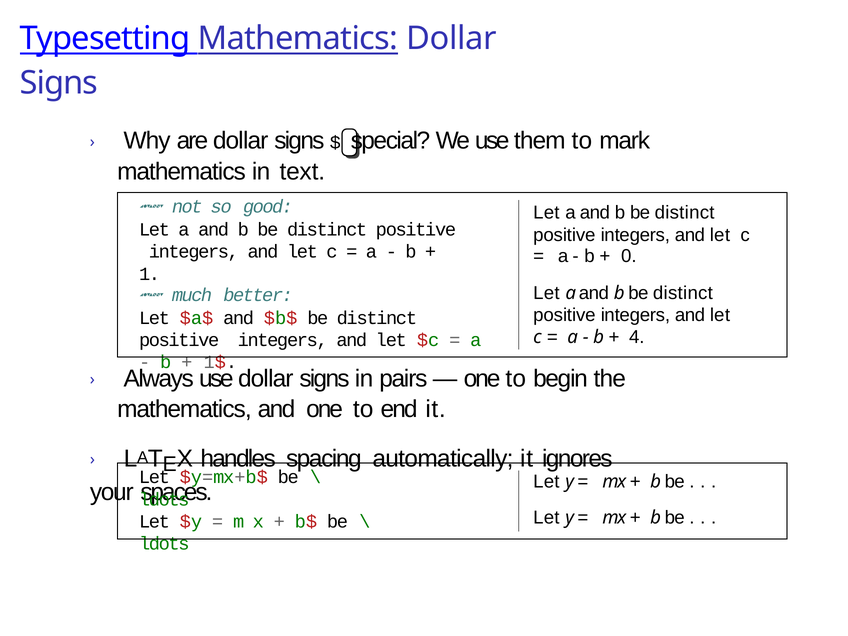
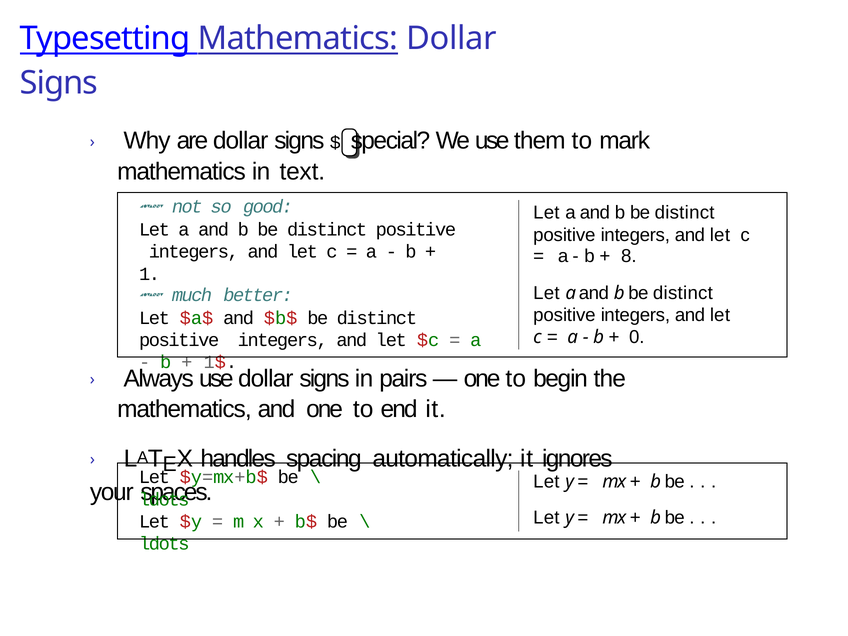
0: 0 -> 8
4: 4 -> 0
